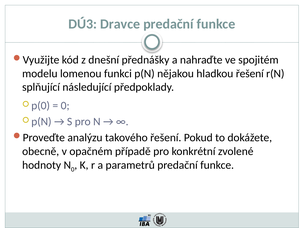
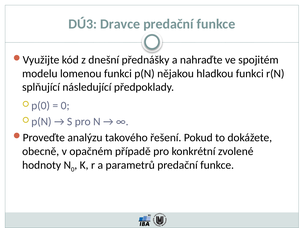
hladkou řešení: řešení -> funkci
